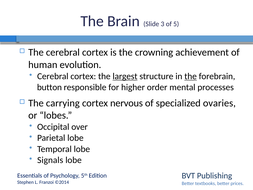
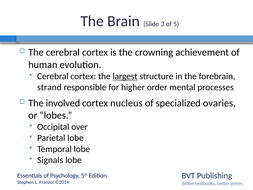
the at (191, 76) underline: present -> none
button: button -> strand
carrying: carrying -> involved
nervous: nervous -> nucleus
